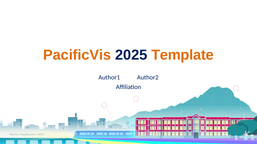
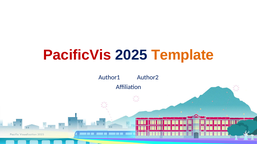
PacificVis colour: orange -> red
